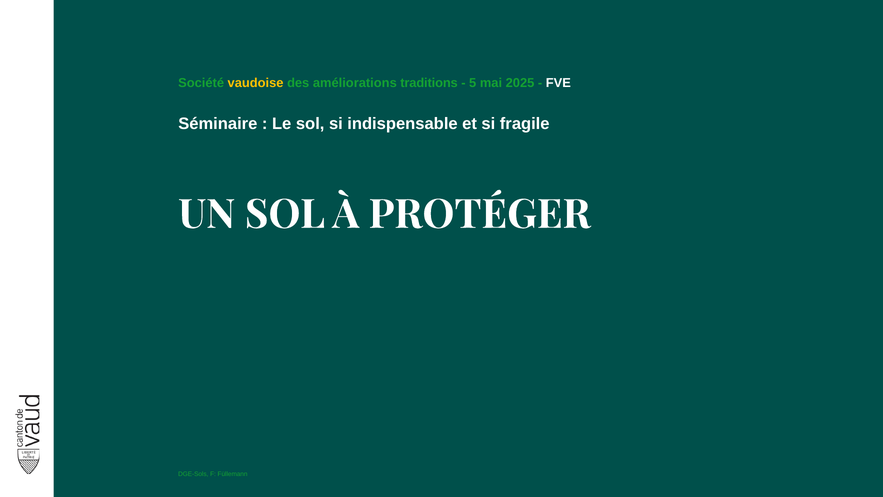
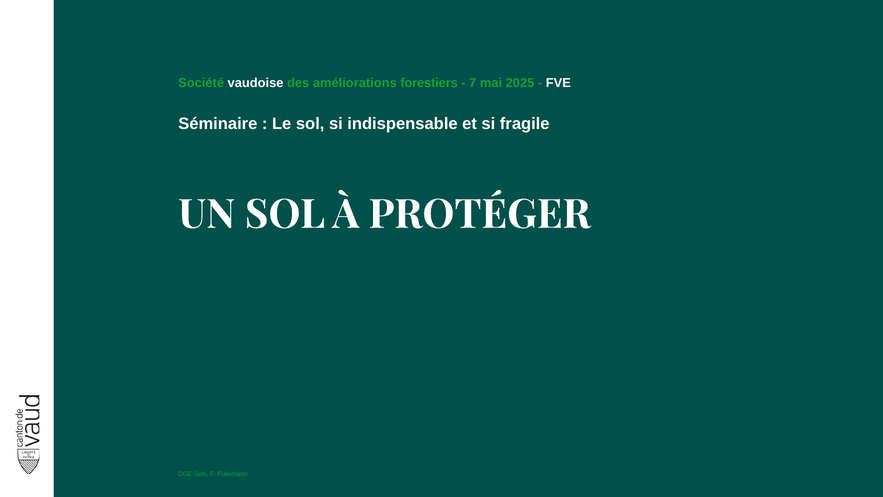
vaudoise colour: yellow -> white
traditions: traditions -> forestiers
5: 5 -> 7
